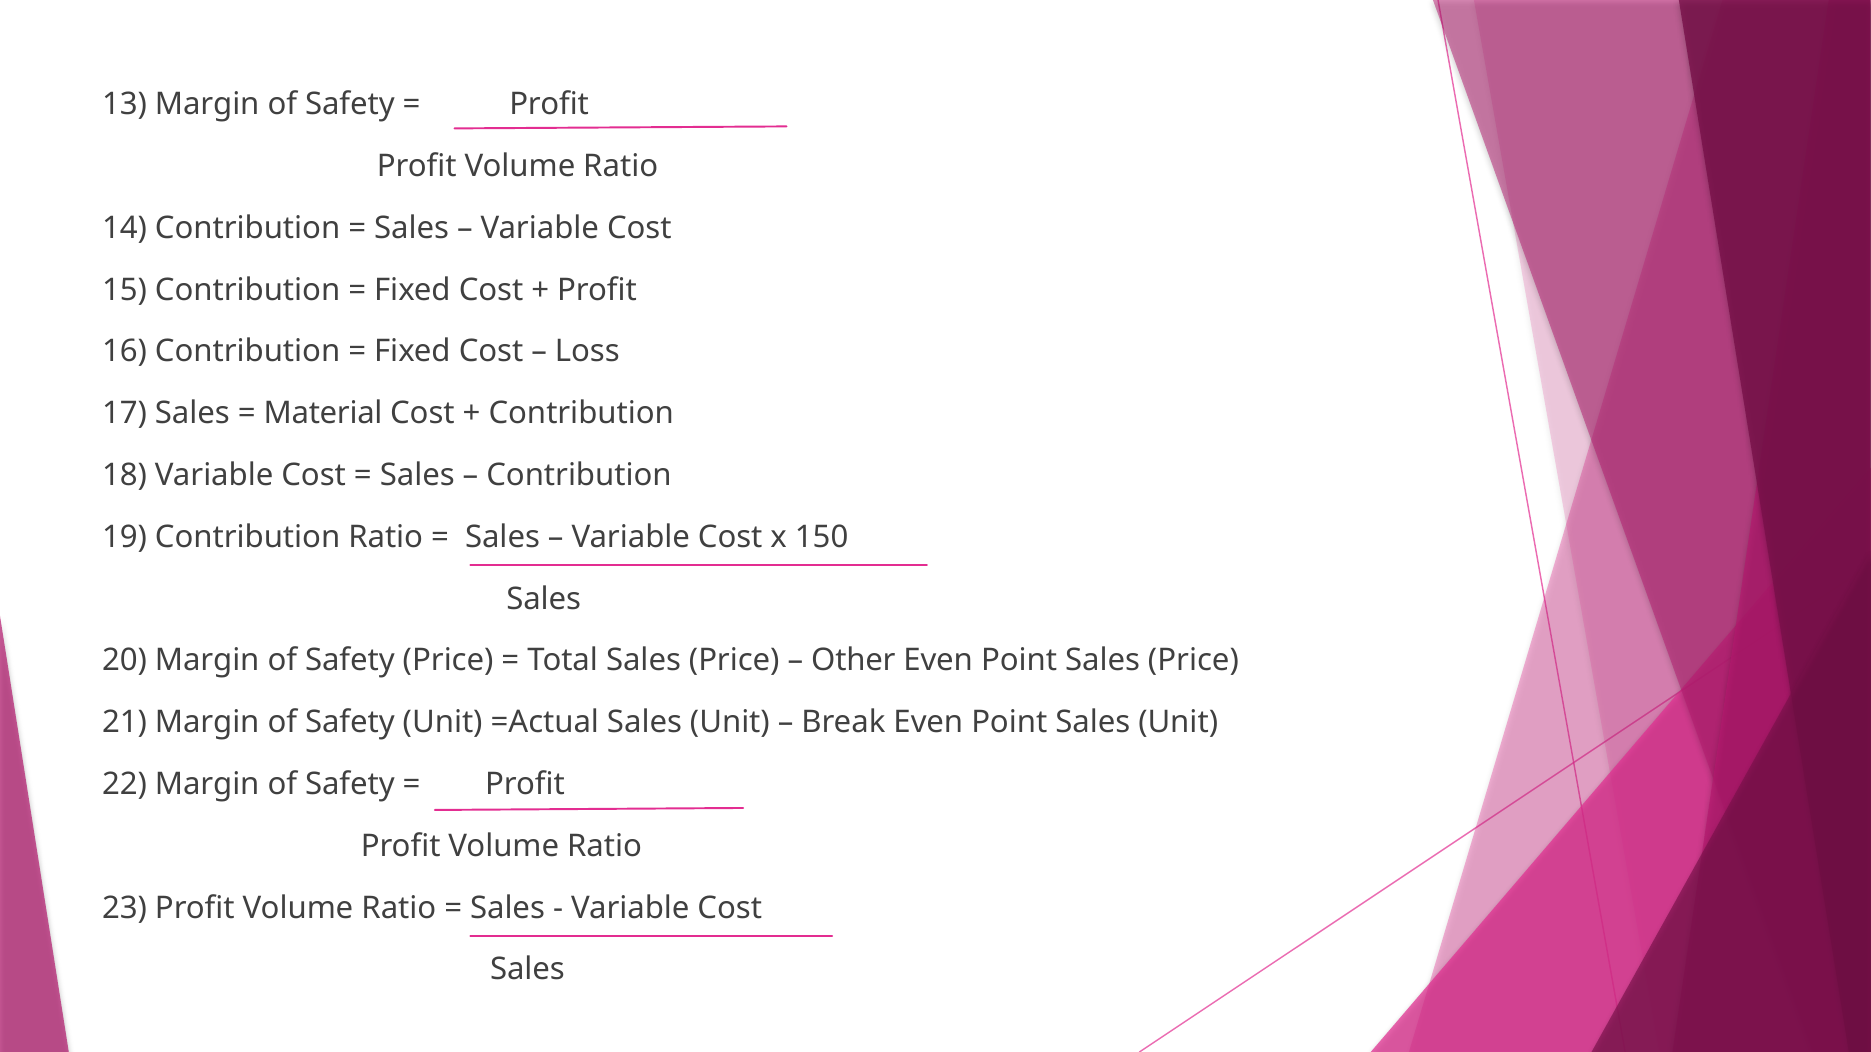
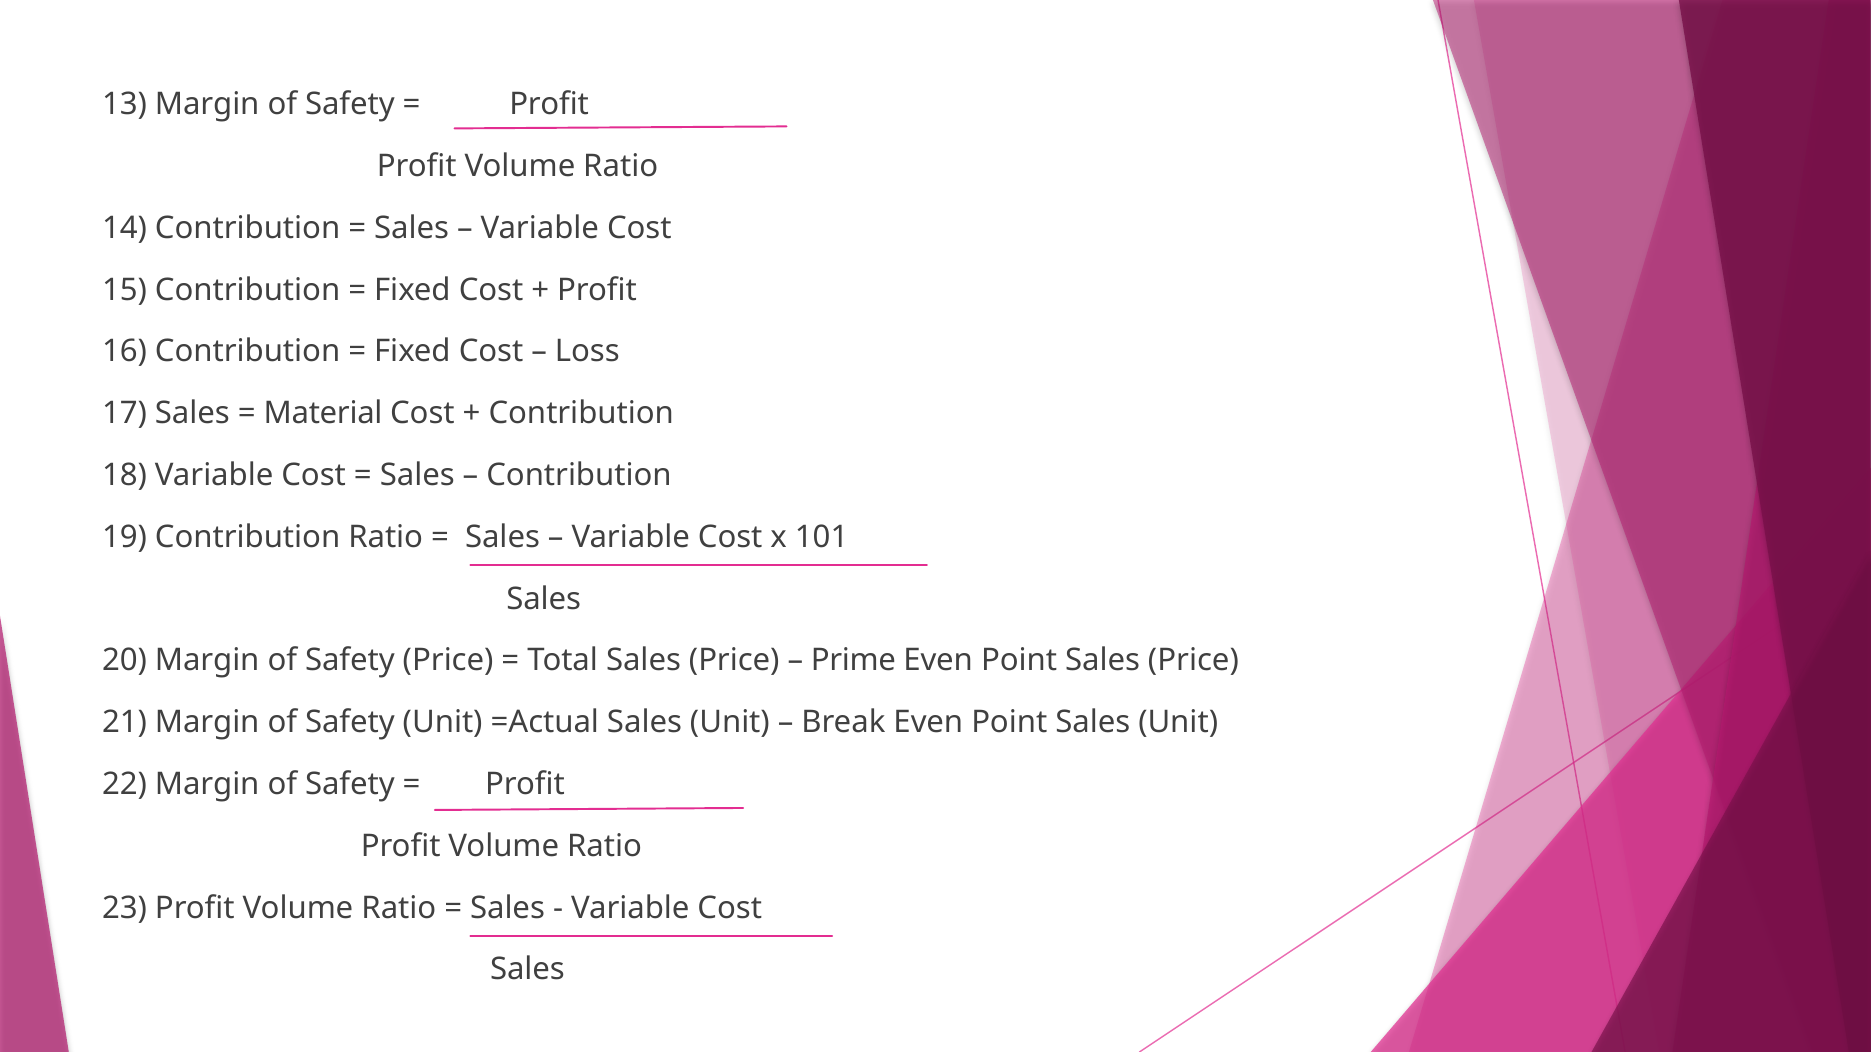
150: 150 -> 101
Other: Other -> Prime
